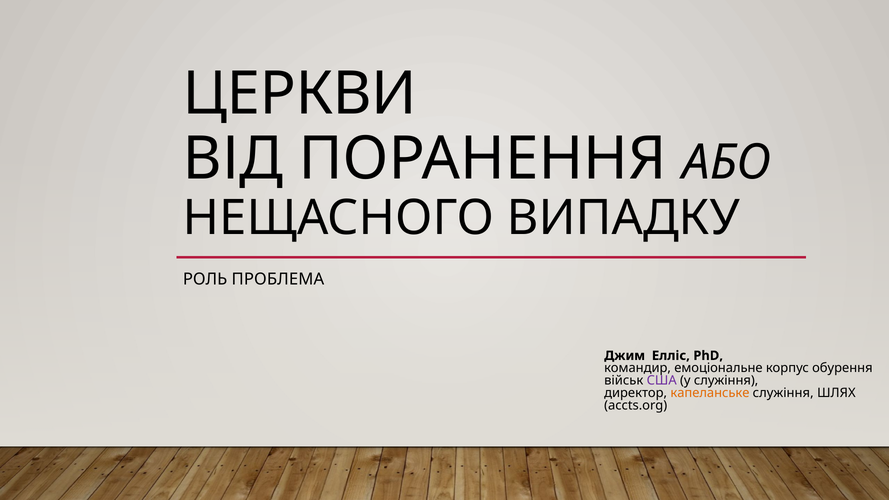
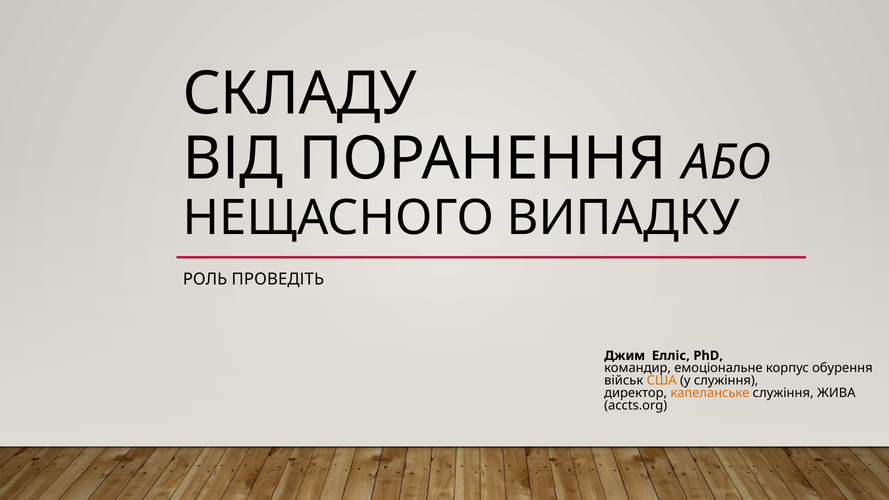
ЦЕРКВИ: ЦЕРКВИ -> СКЛАДУ
ПРОБЛЕМА: ПРОБЛЕМА -> ПРОВЕДІТЬ
США colour: purple -> orange
ШЛЯХ: ШЛЯХ -> ЖИВА
